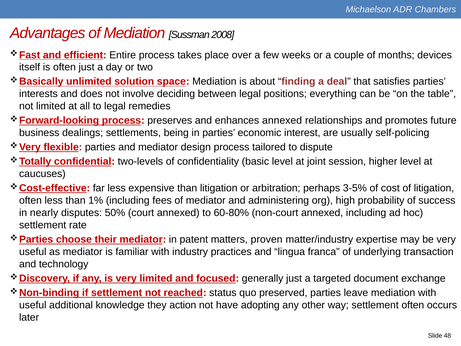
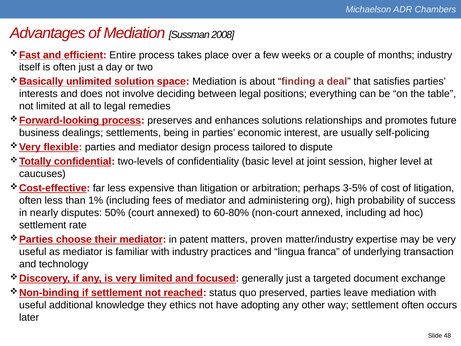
months devices: devices -> industry
enhances annexed: annexed -> solutions
action: action -> ethics
